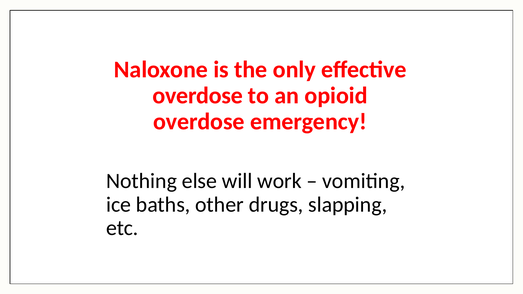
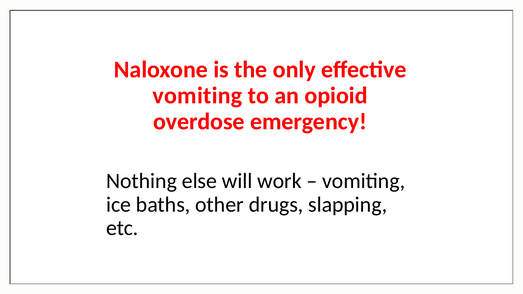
overdose at (198, 96): overdose -> vomiting
